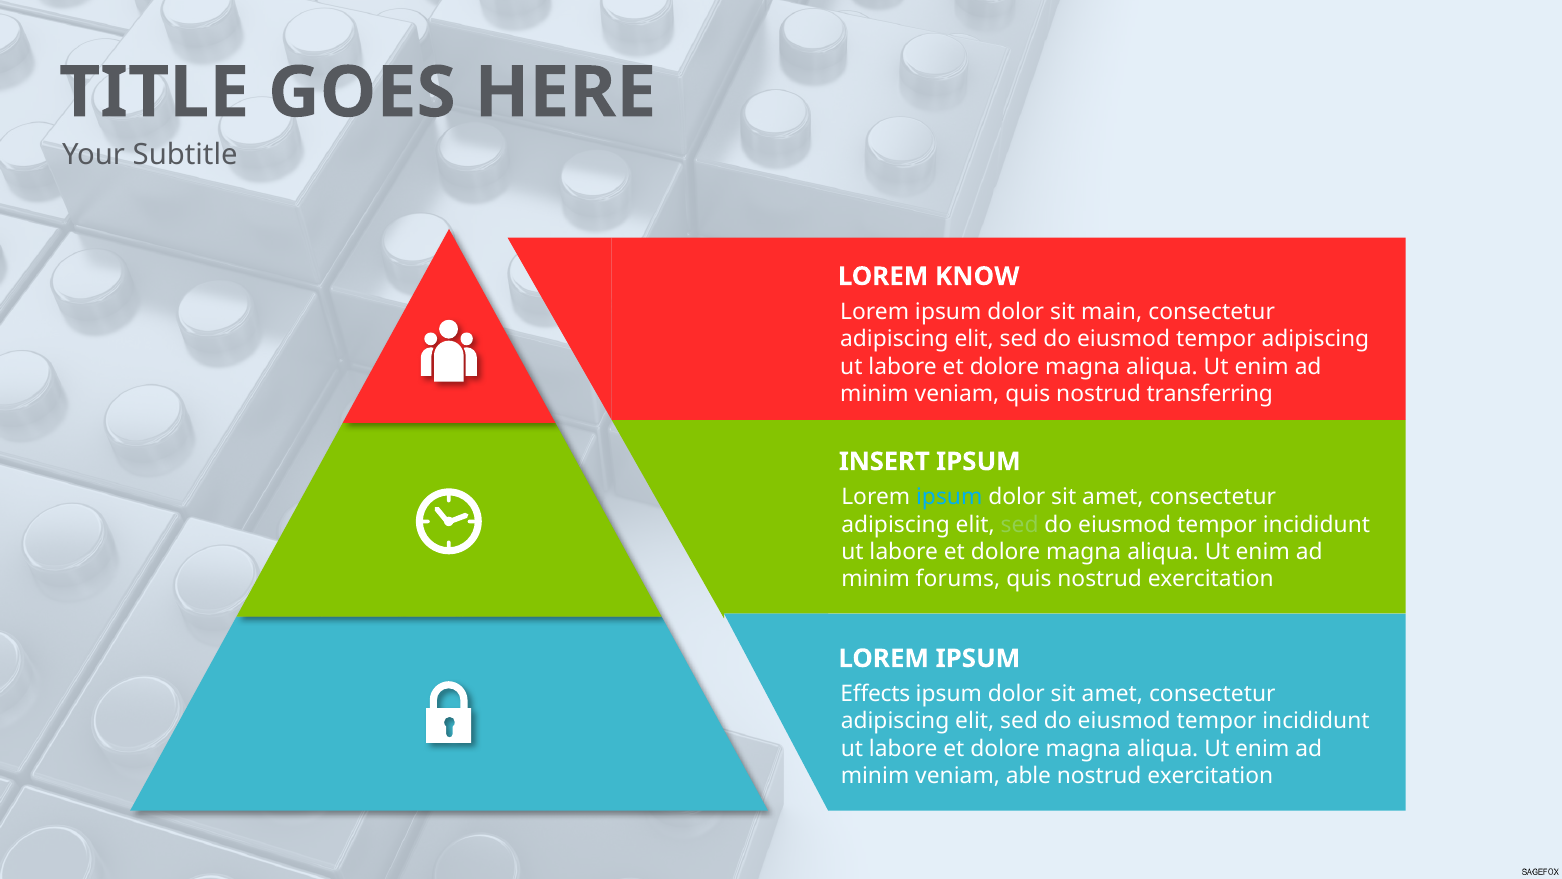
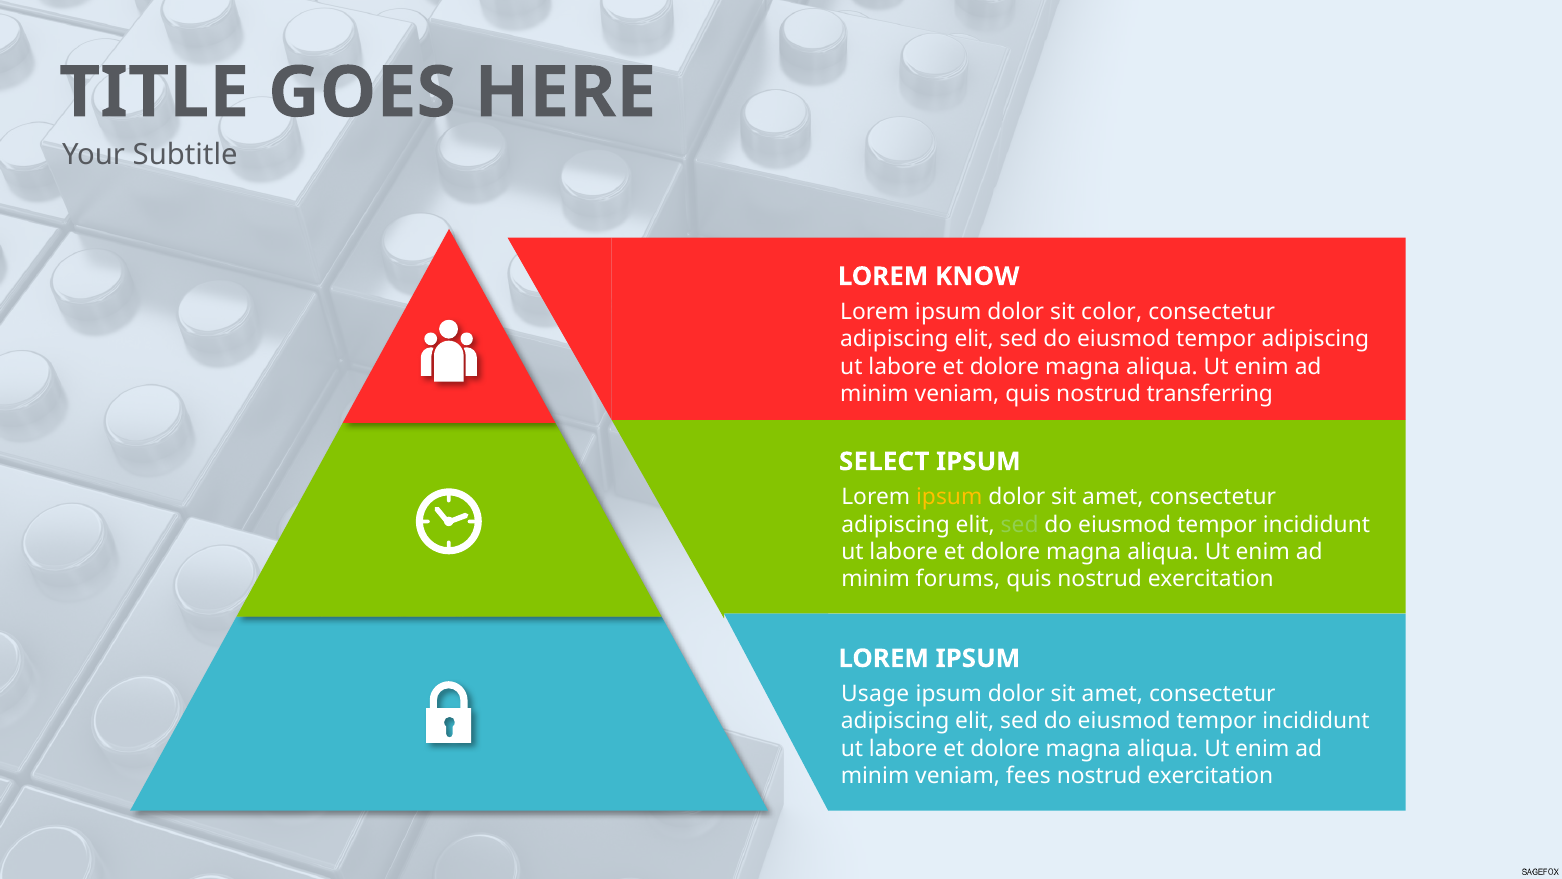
main: main -> color
INSERT: INSERT -> SELECT
ipsum at (949, 497) colour: light blue -> yellow
Effects: Effects -> Usage
able: able -> fees
